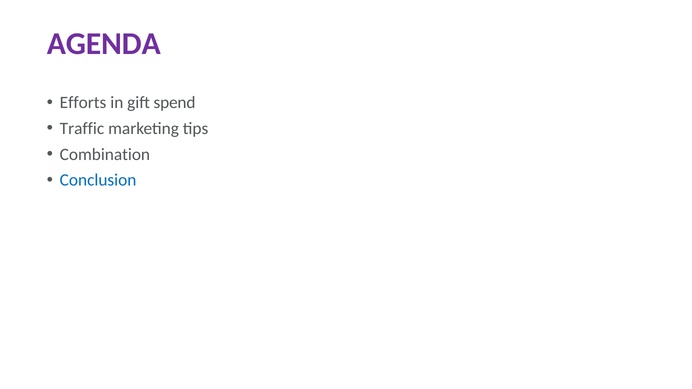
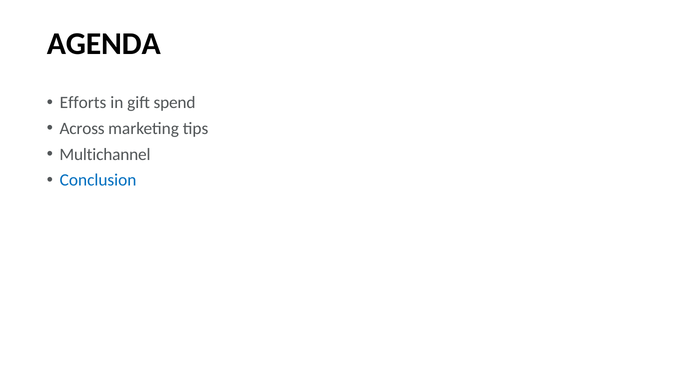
AGENDA colour: purple -> black
Traffic: Traffic -> Across
Combination: Combination -> Multichannel
